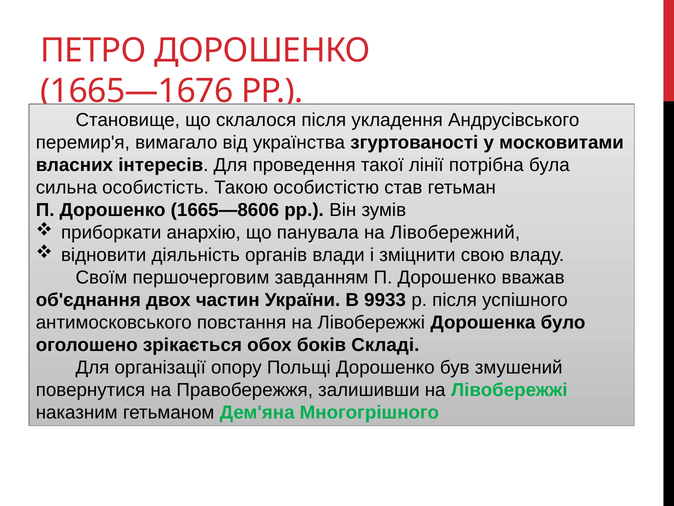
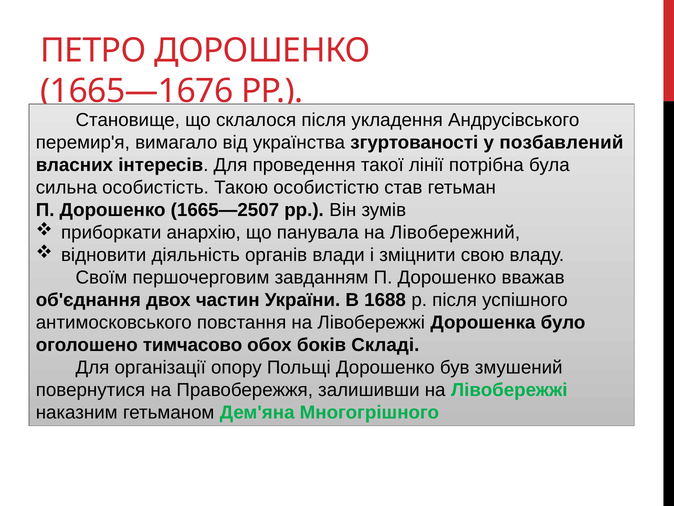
московитами: московитами -> позбавлений
1665—8606: 1665—8606 -> 1665—2507
9933: 9933 -> 1688
зрікається: зрікається -> тимчасово
